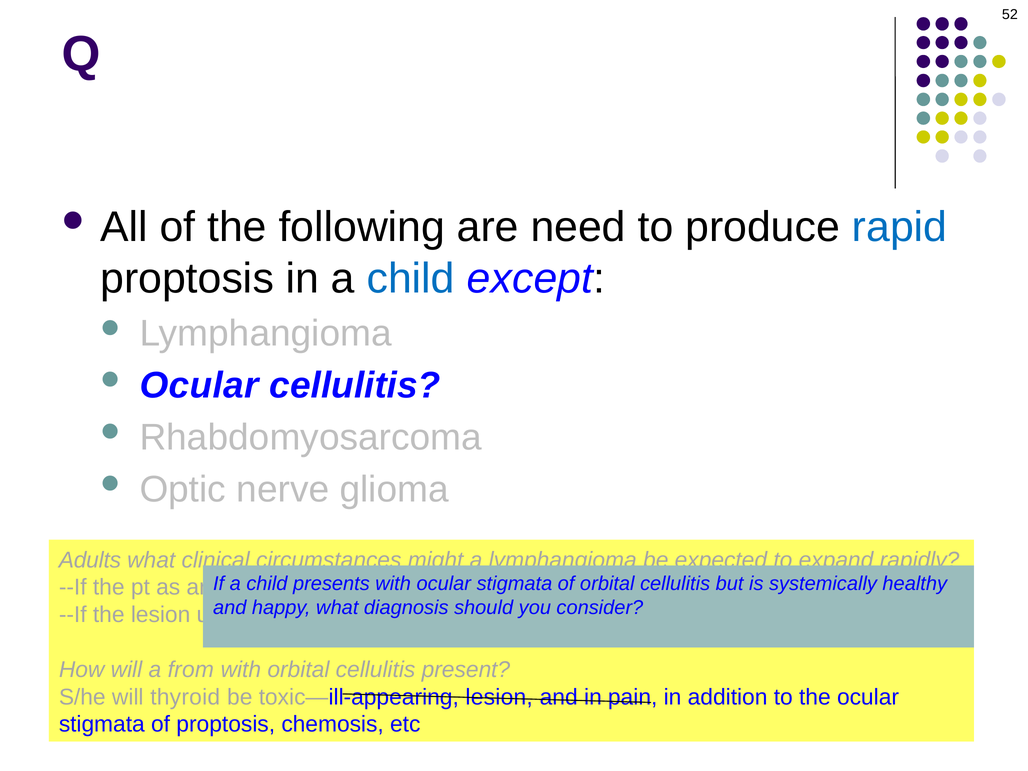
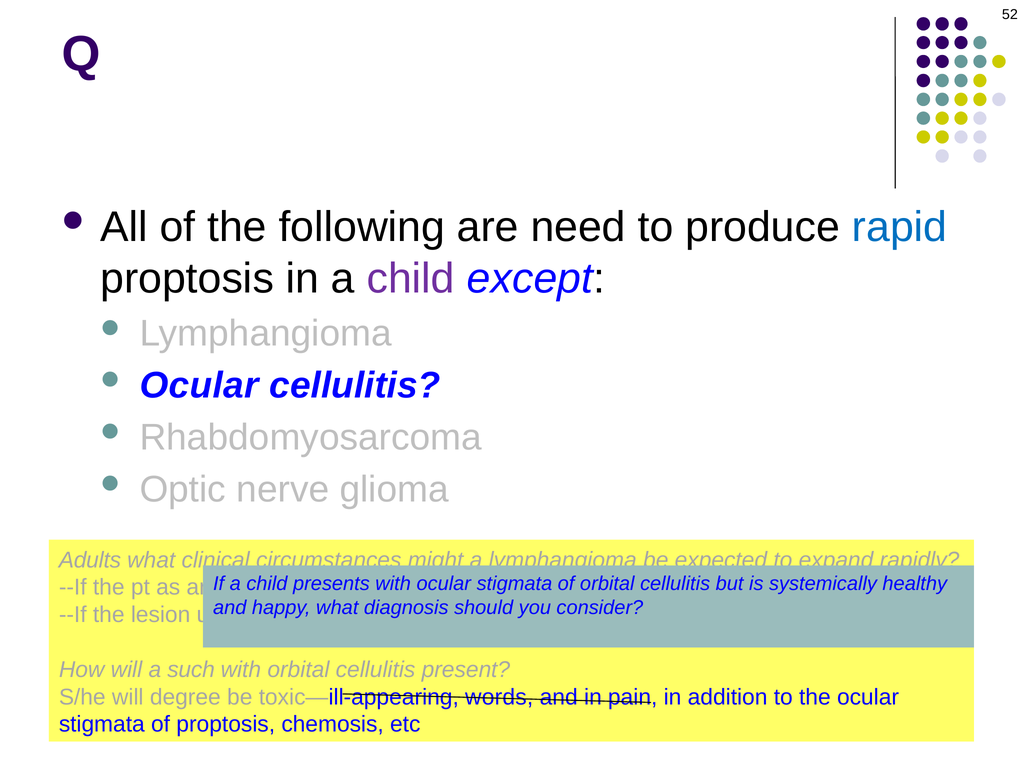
child at (411, 279) colour: blue -> purple
from: from -> such
thyroid: thyroid -> degree
toxic—ill-appearing lesion: lesion -> words
